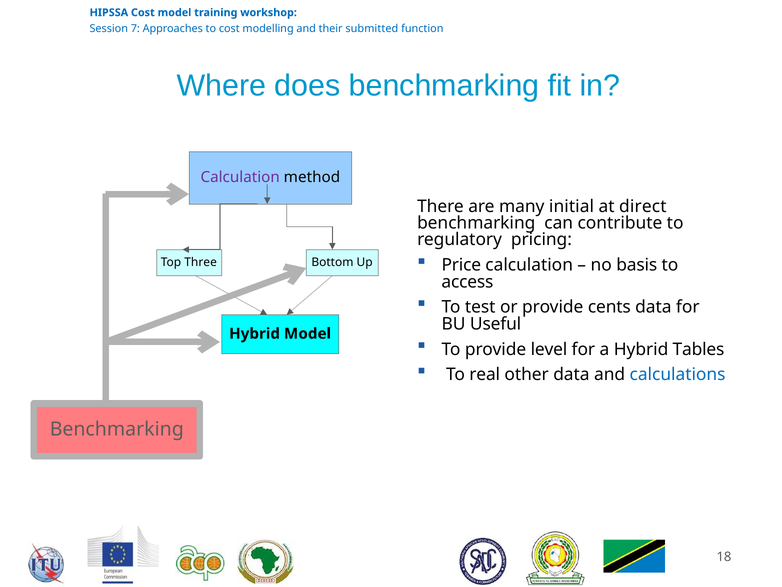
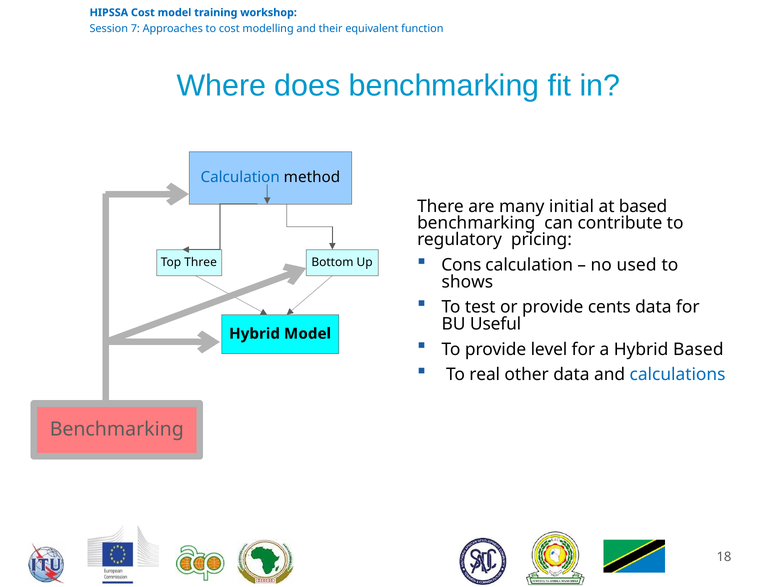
submitted: submitted -> equivalent
Calculation at (240, 177) colour: purple -> blue
at direct: direct -> based
Price: Price -> Cons
basis: basis -> used
access: access -> shows
Hybrid Tables: Tables -> Based
